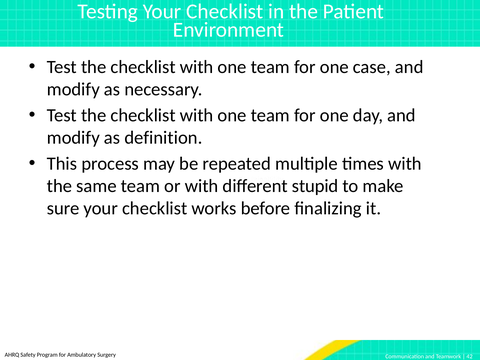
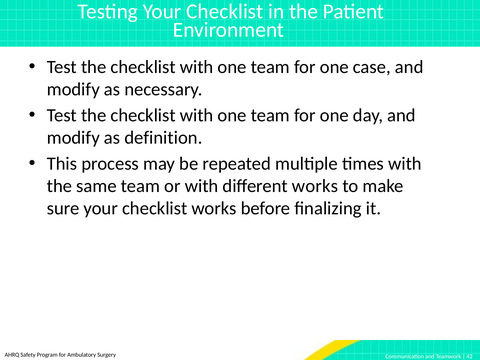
different stupid: stupid -> works
